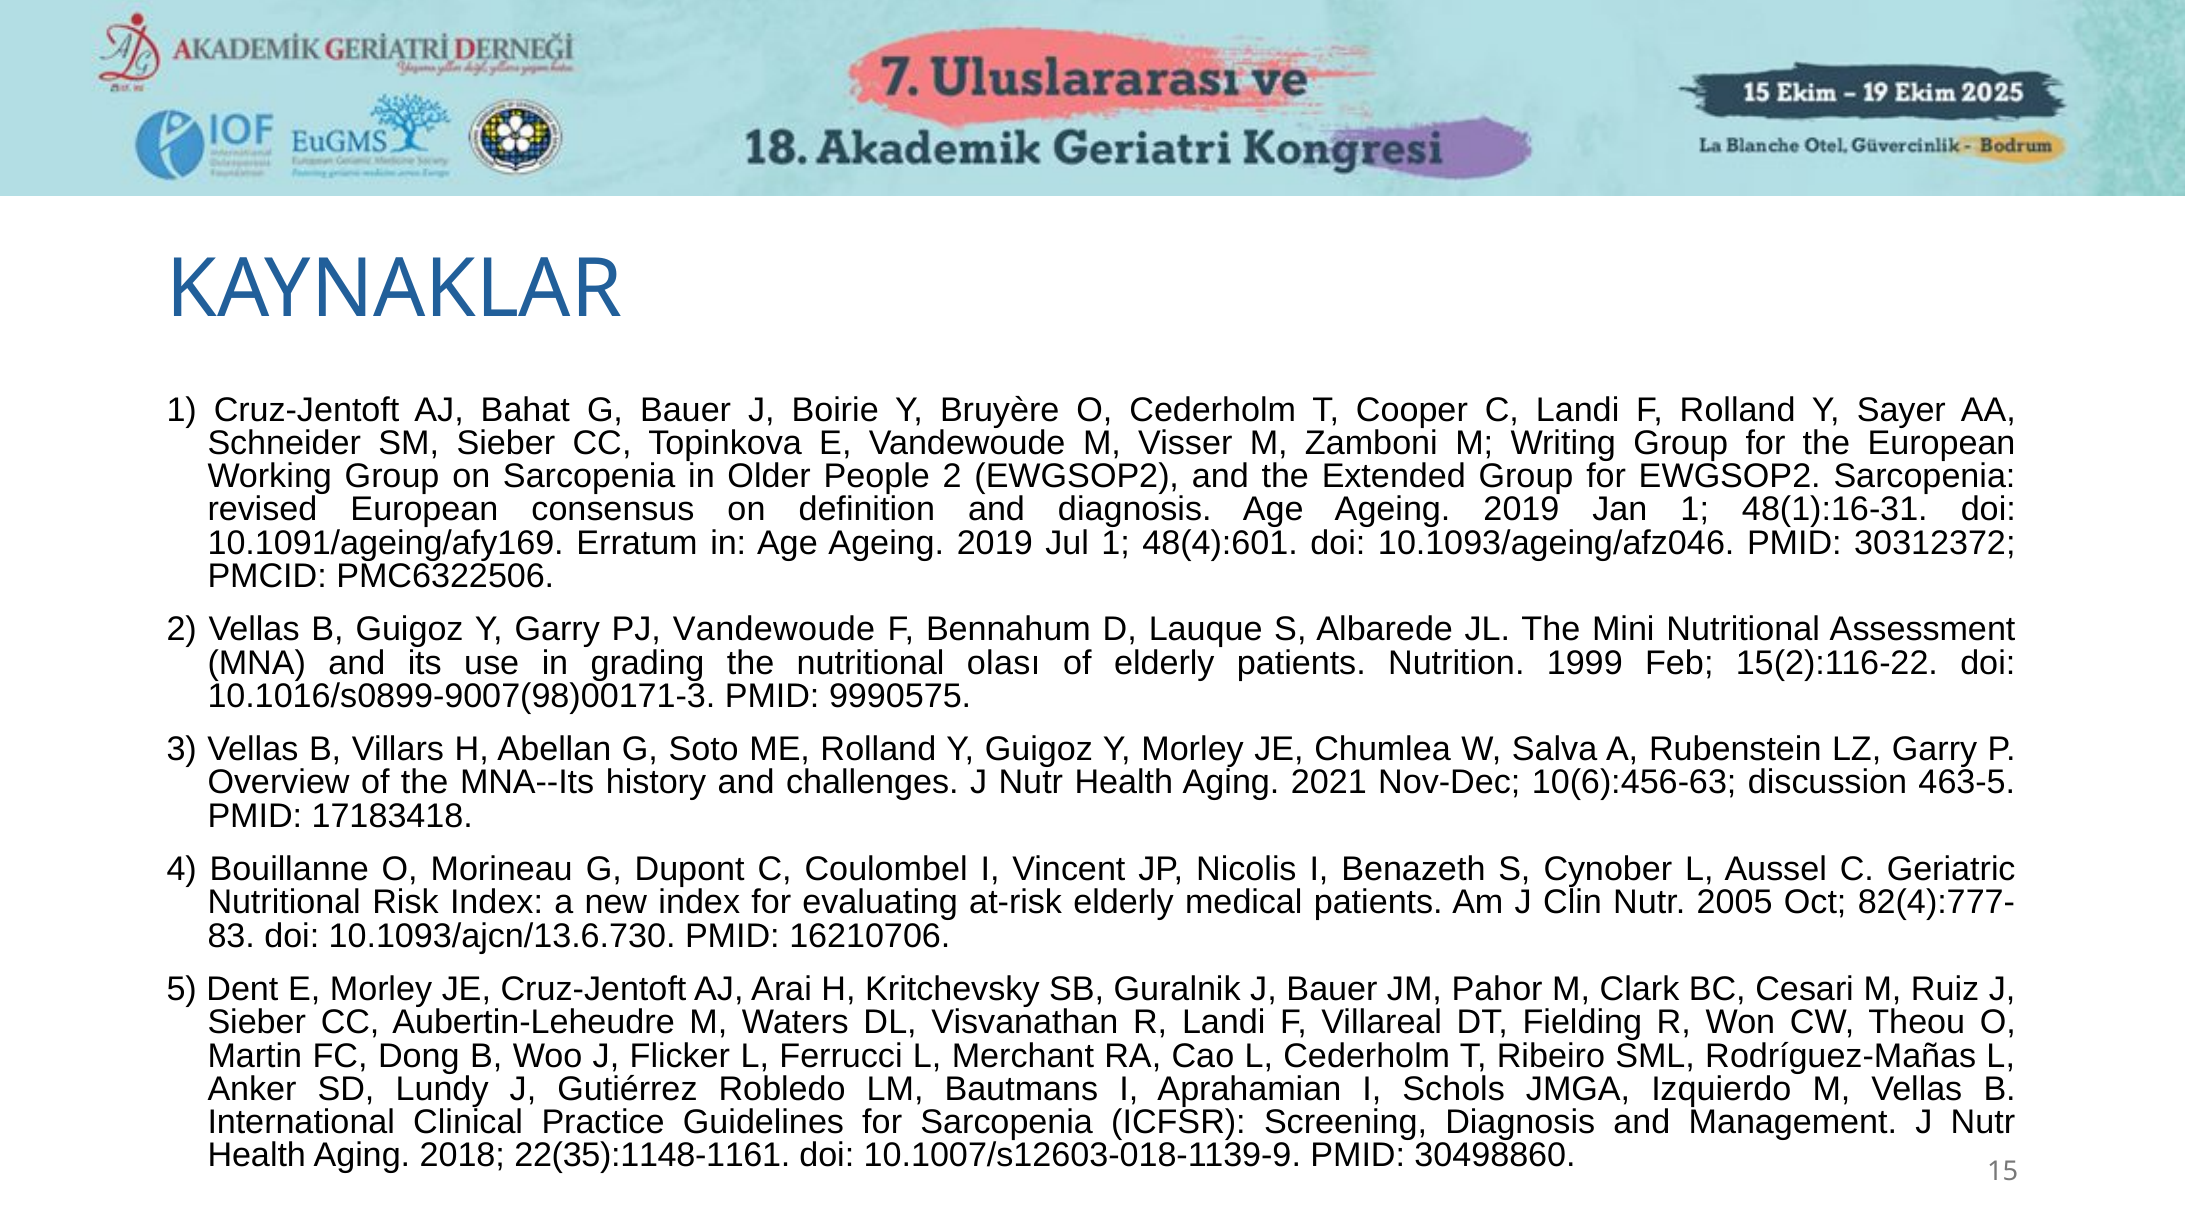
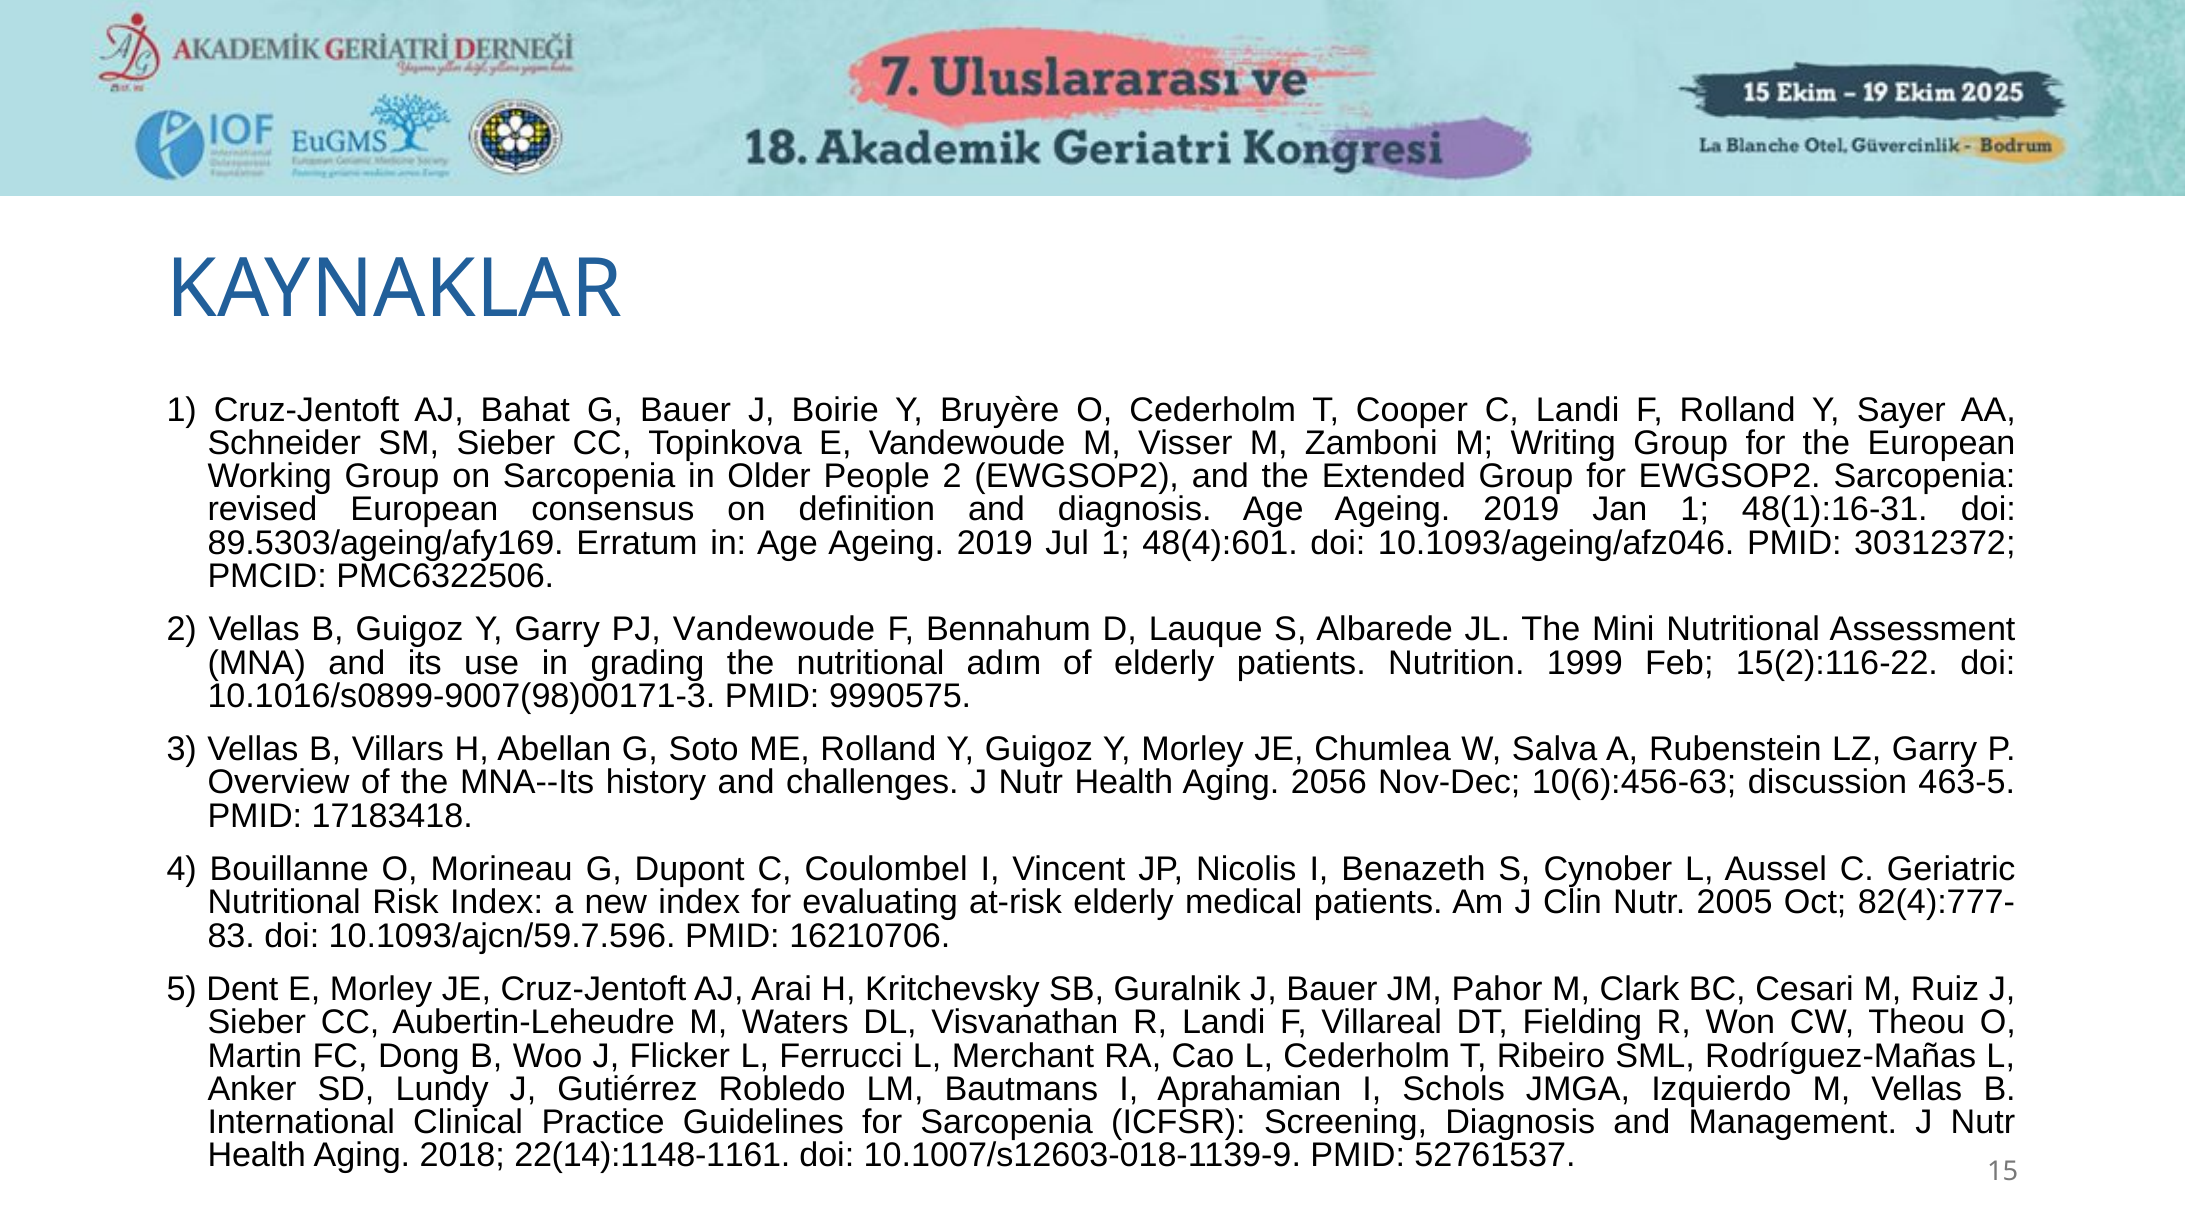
10.1091/ageing/afy169: 10.1091/ageing/afy169 -> 89.5303/ageing/afy169
olası: olası -> adım
2021: 2021 -> 2056
10.1093/ajcn/13.6.730: 10.1093/ajcn/13.6.730 -> 10.1093/ajcn/59.7.596
22(35):1148-1161: 22(35):1148-1161 -> 22(14):1148-1161
30498860: 30498860 -> 52761537
